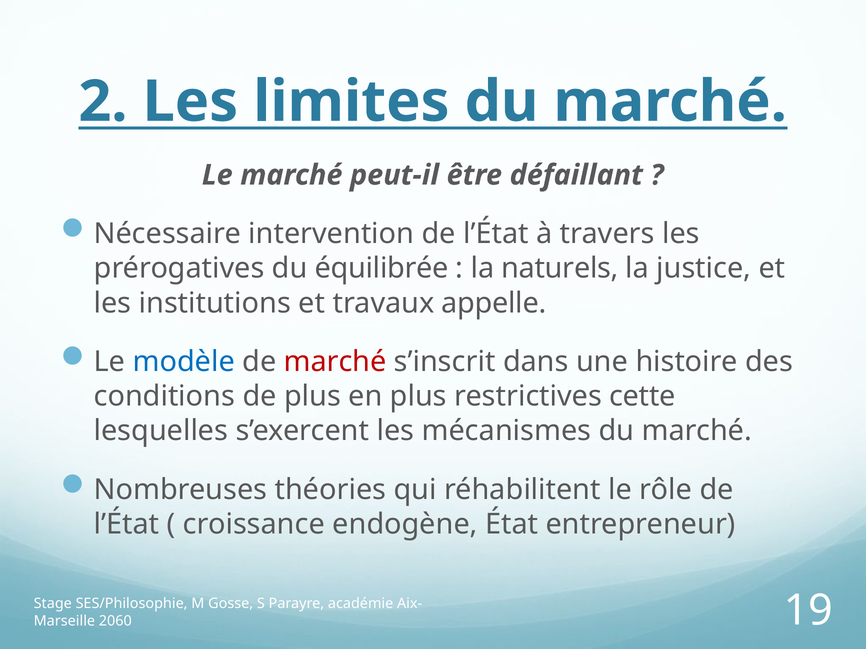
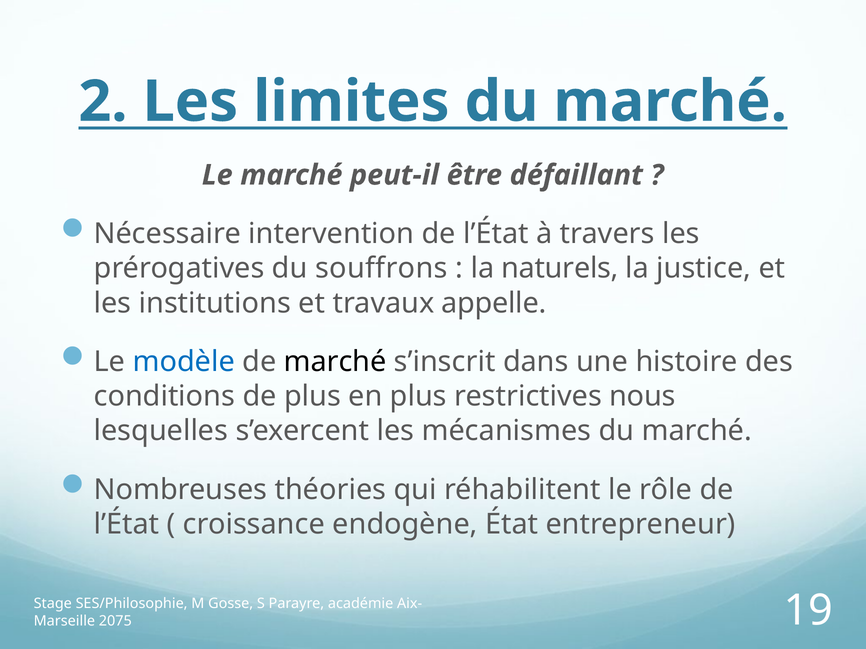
équilibrée: équilibrée -> souffrons
marché at (335, 362) colour: red -> black
cette: cette -> nous
2060: 2060 -> 2075
